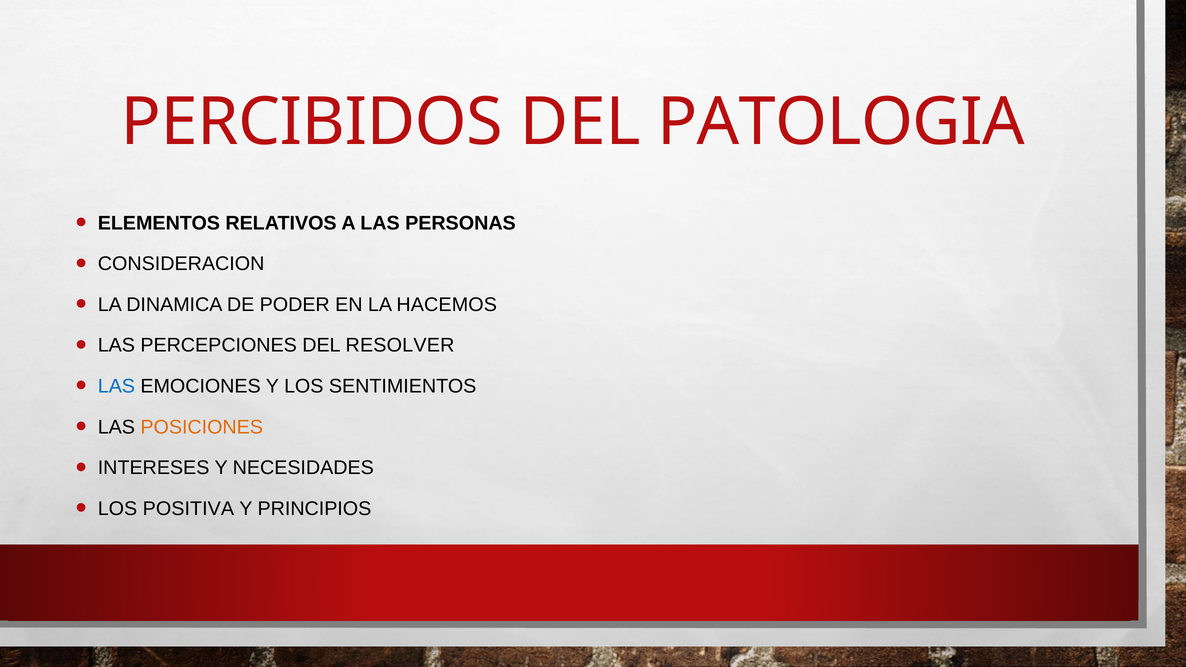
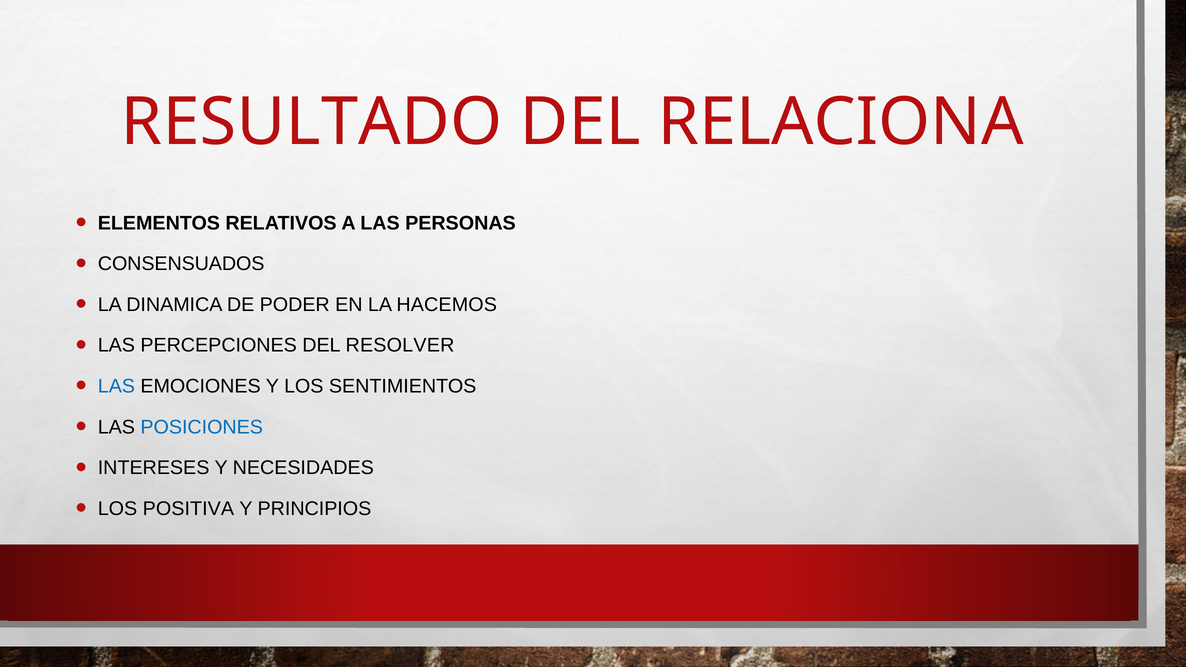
PERCIBIDOS: PERCIBIDOS -> RESULTADO
PATOLOGIA: PATOLOGIA -> RELACIONA
CONSIDERACION: CONSIDERACION -> CONSENSUADOS
POSICIONES colour: orange -> blue
